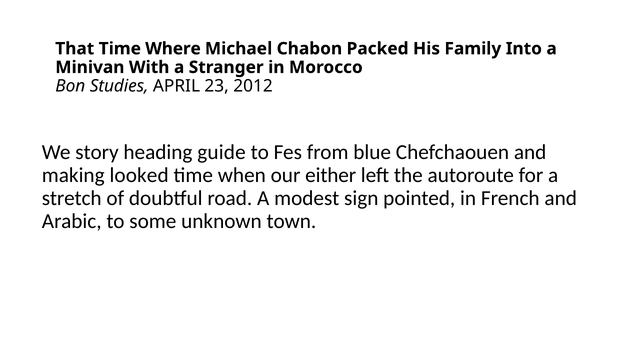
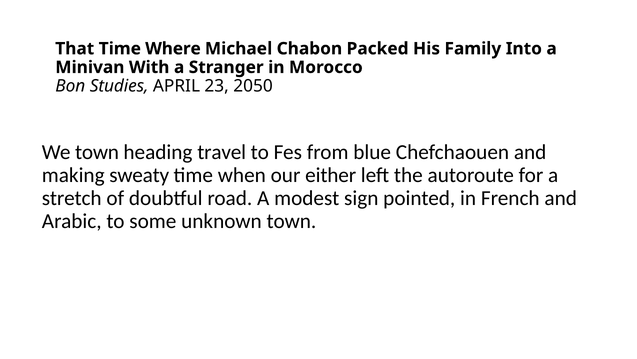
2012: 2012 -> 2050
We story: story -> town
guide: guide -> travel
looked: looked -> sweaty
